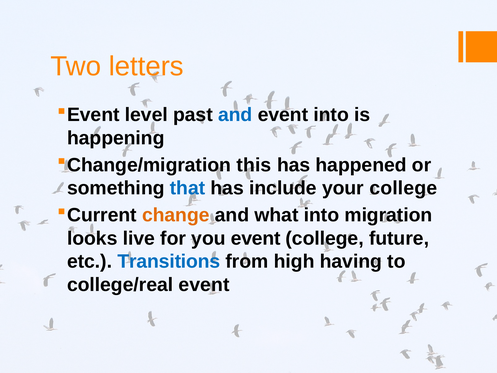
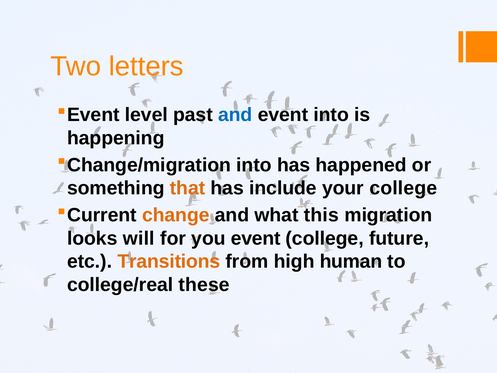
this at (254, 165): this -> into
that colour: blue -> orange
what into: into -> this
live: live -> will
Transitions colour: blue -> orange
having: having -> human
college/real event: event -> these
